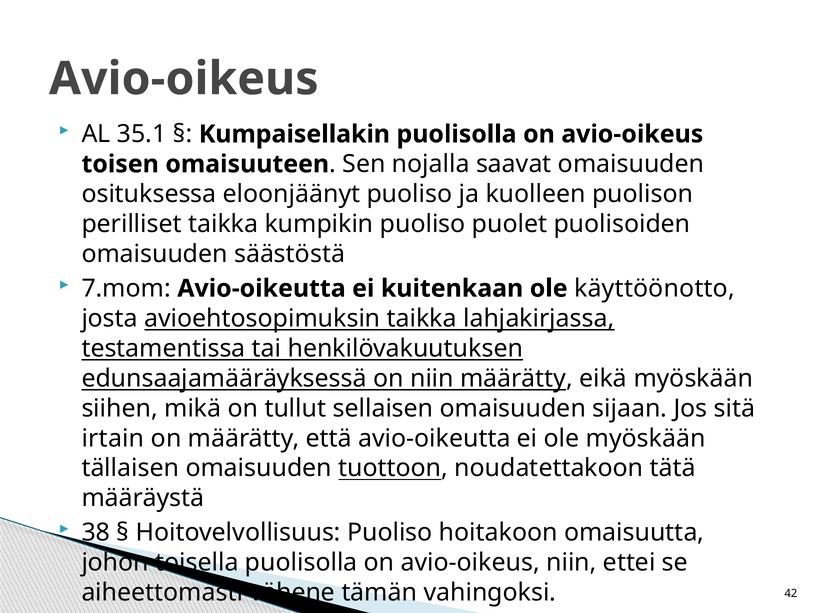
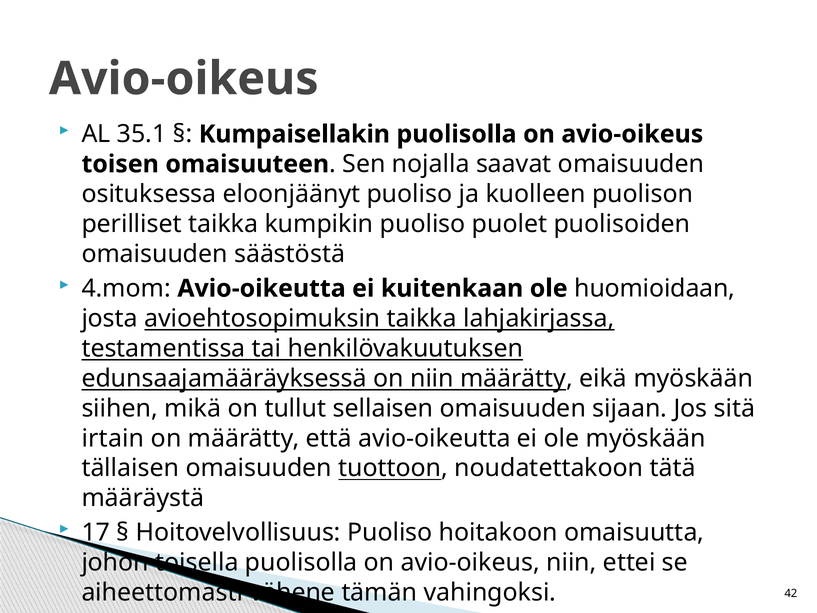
7.mom: 7.mom -> 4.mom
käyttöönotto: käyttöönotto -> huomioidaan
38: 38 -> 17
